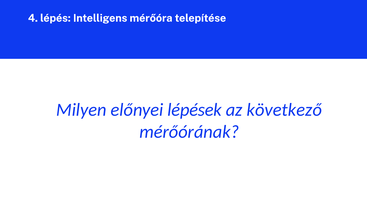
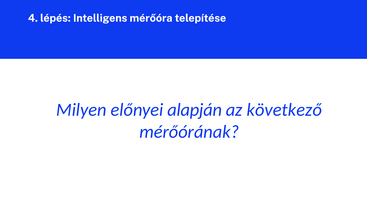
lépések: lépések -> alapján
